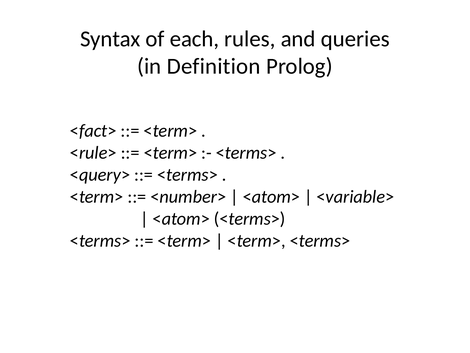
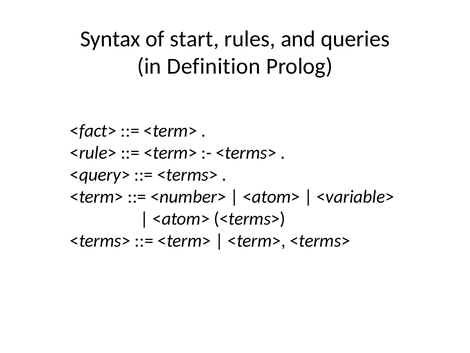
each: each -> start
